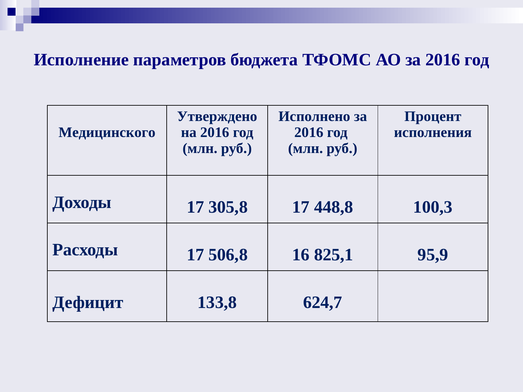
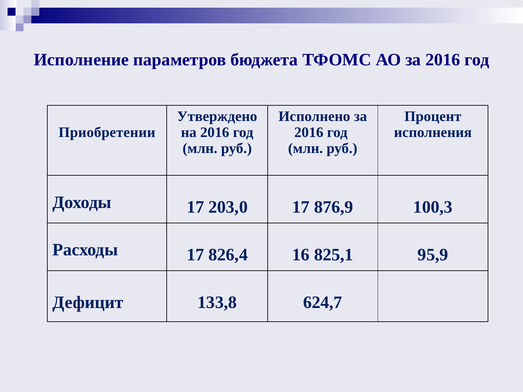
Медицинского: Медицинского -> Приобретении
305,8: 305,8 -> 203,0
448,8: 448,8 -> 876,9
506,8: 506,8 -> 826,4
